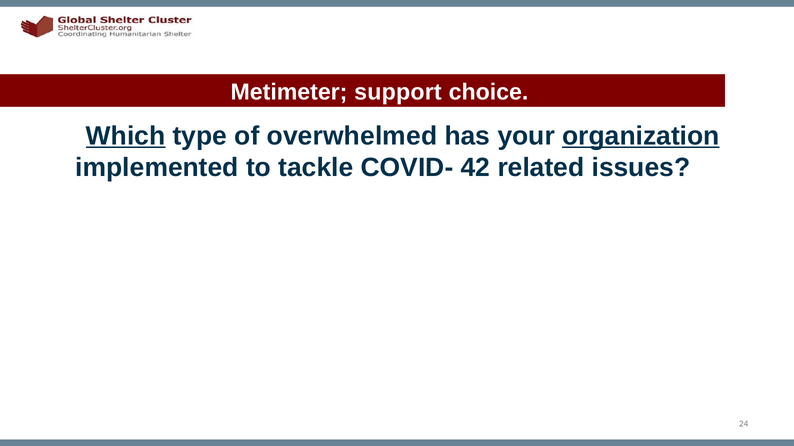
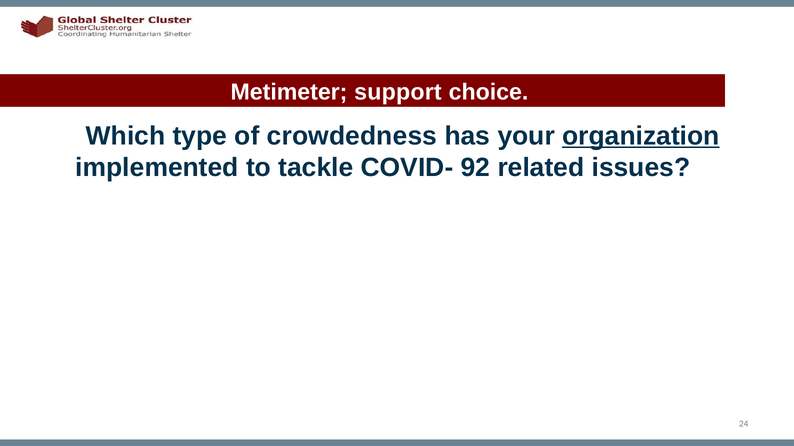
Which underline: present -> none
overwhelmed: overwhelmed -> crowdedness
42: 42 -> 92
